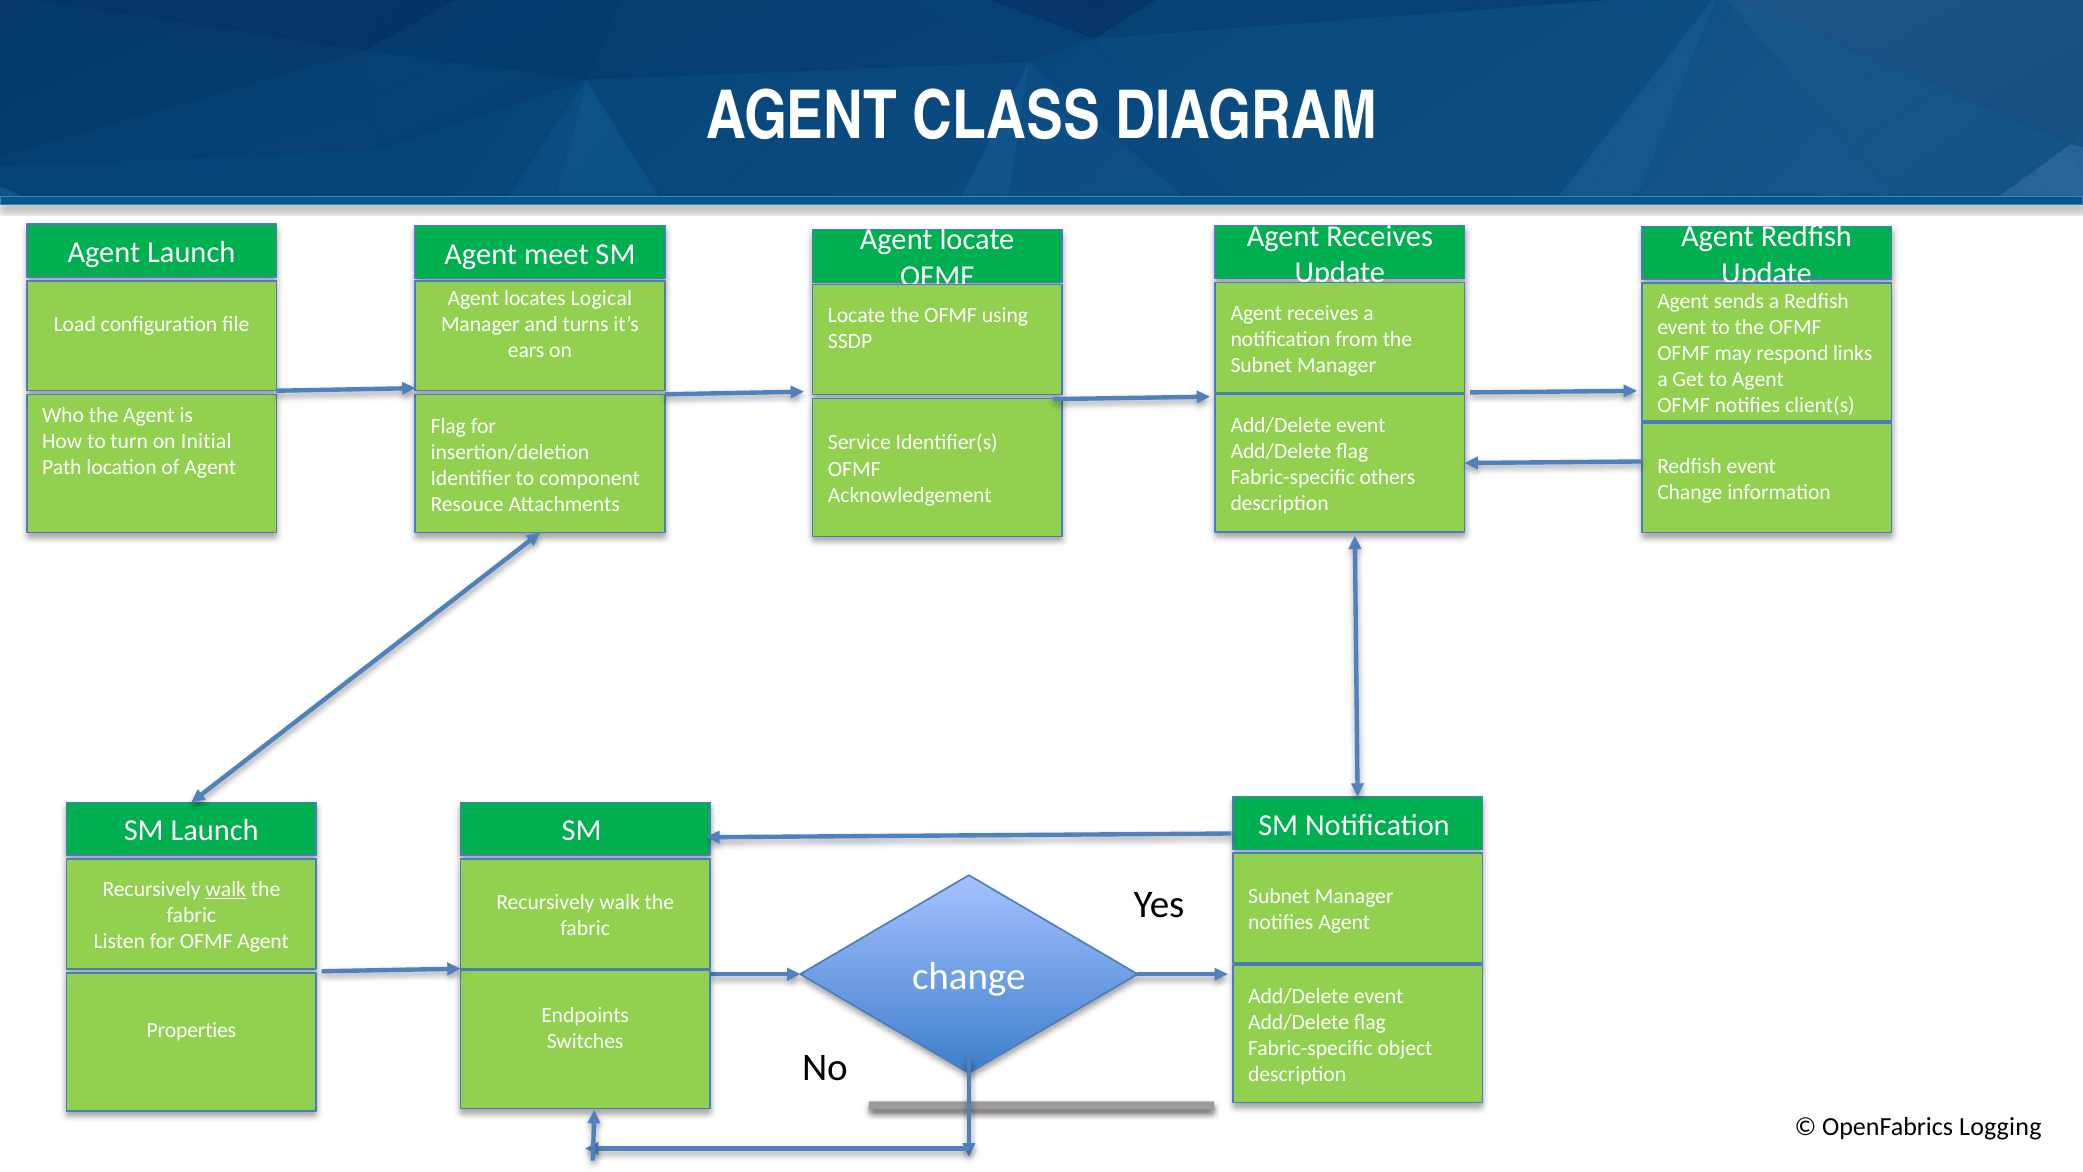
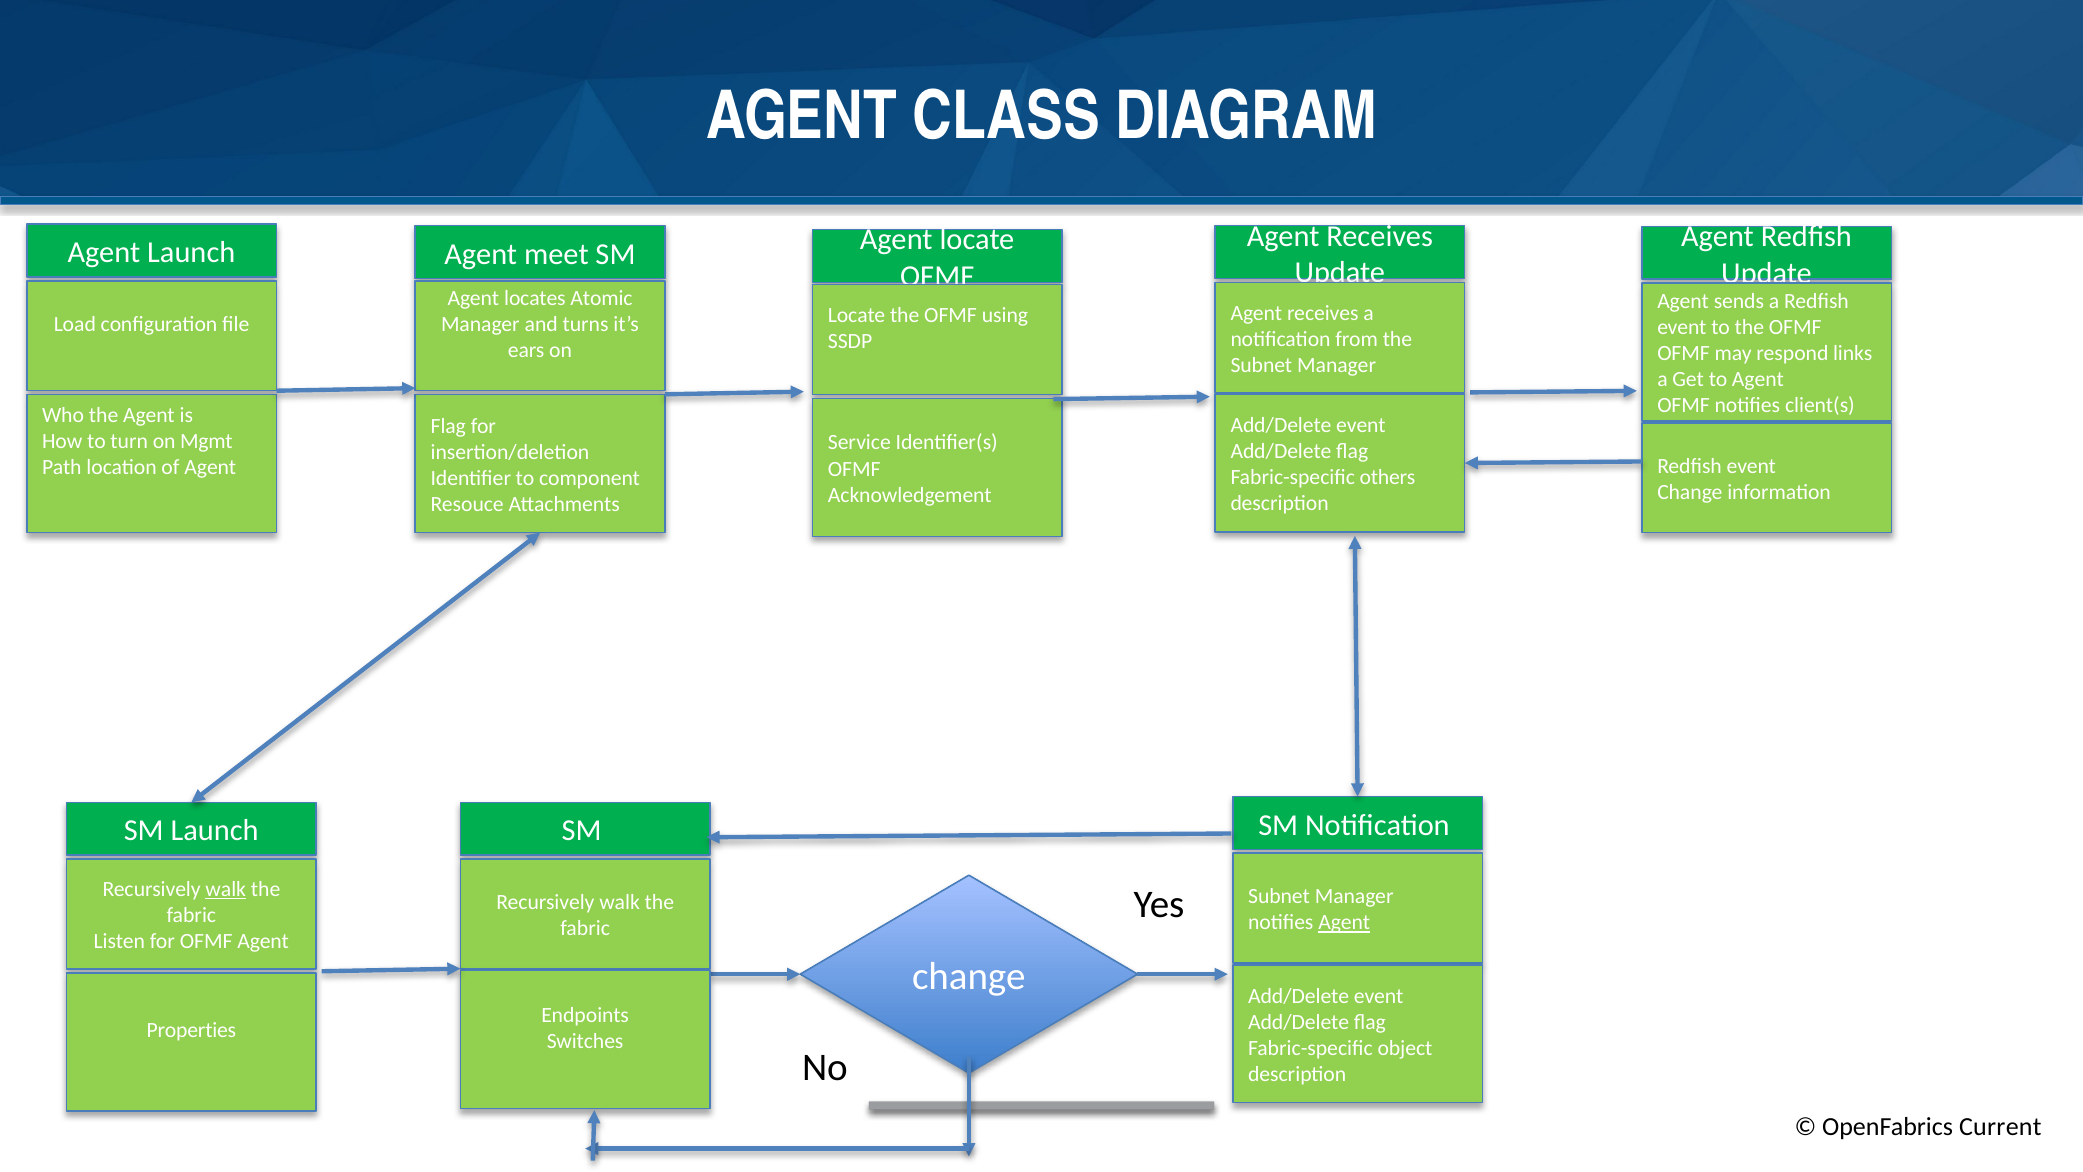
Logical: Logical -> Atomic
Initial: Initial -> Mgmt
Agent at (1344, 922) underline: none -> present
Logging: Logging -> Current
